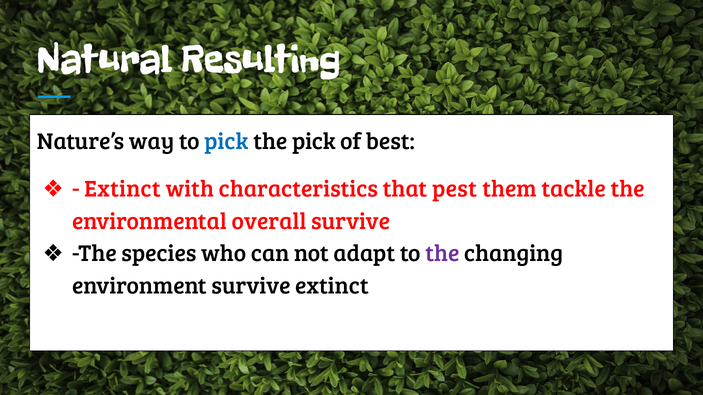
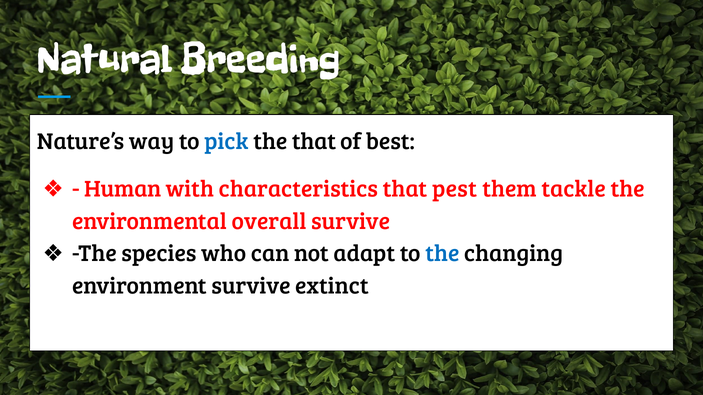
Resulting: Resulting -> Breeding
the pick: pick -> that
Extinct at (122, 189): Extinct -> Human
the at (442, 254) colour: purple -> blue
